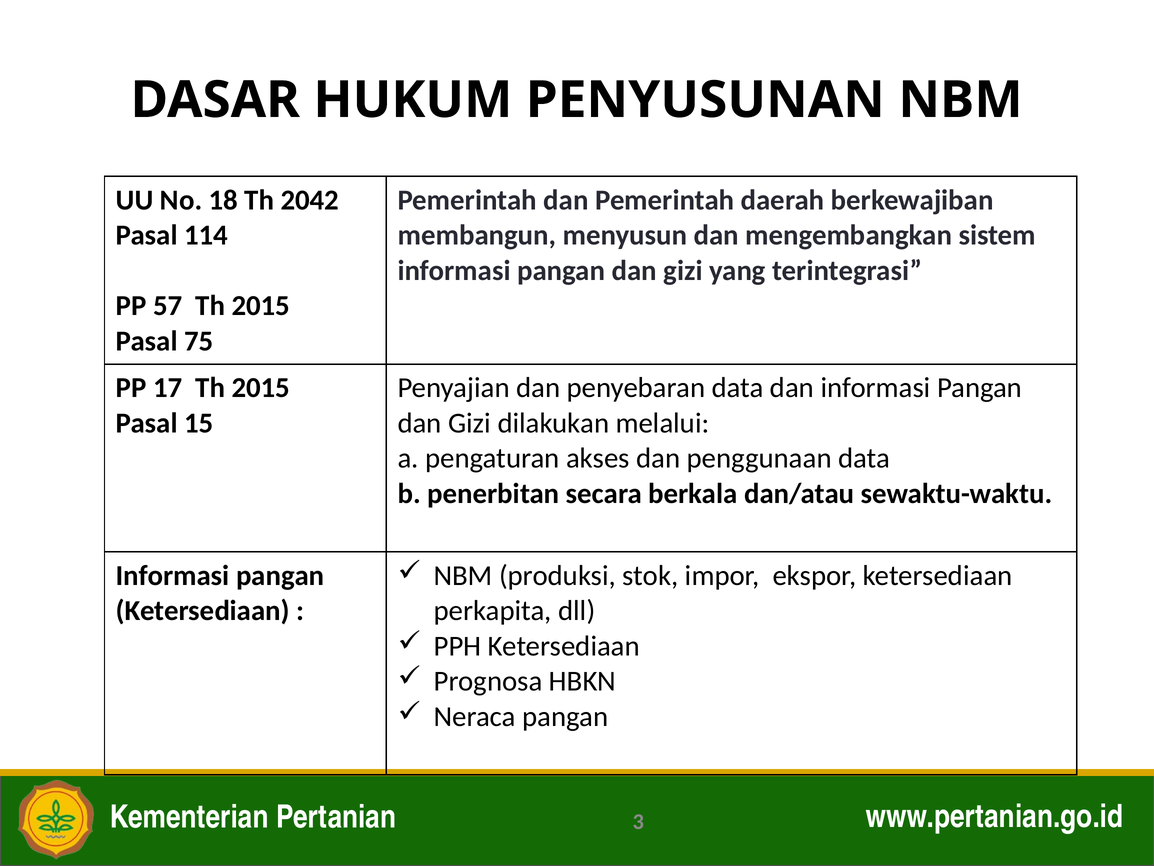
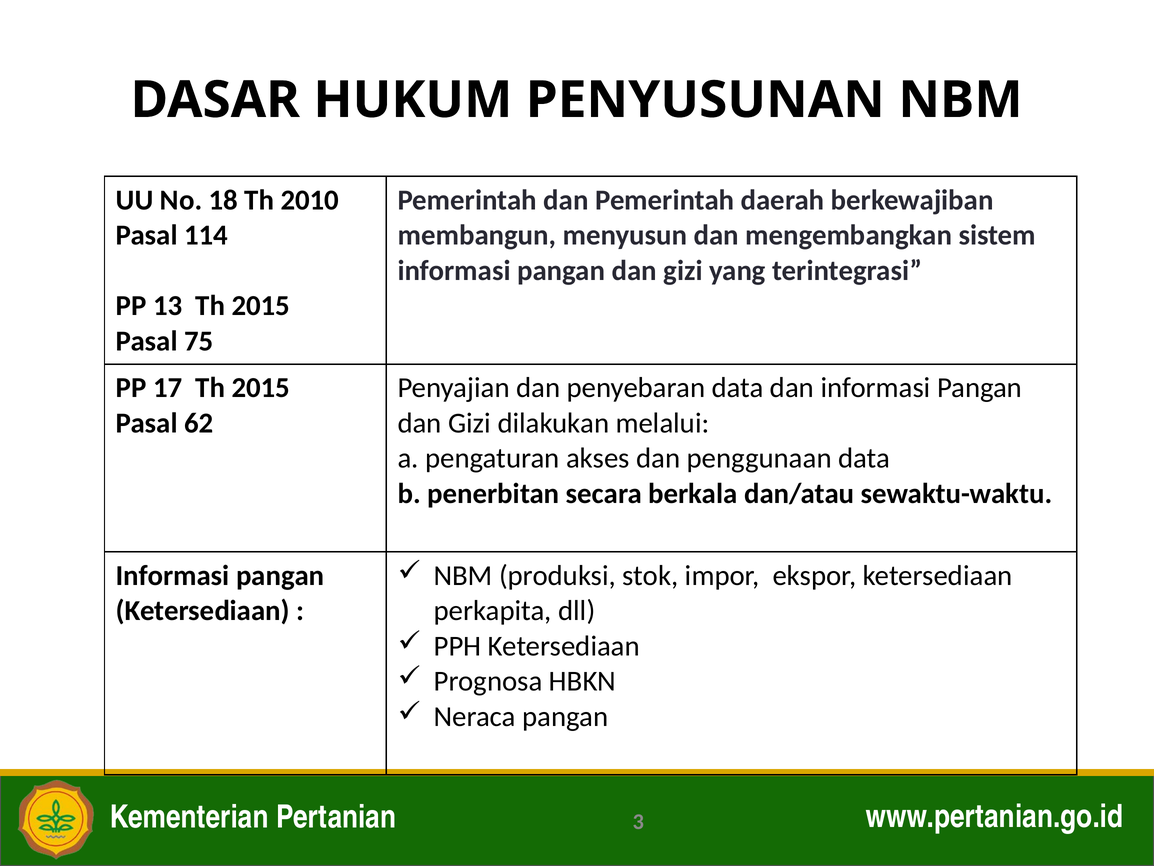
2042: 2042 -> 2010
57: 57 -> 13
15: 15 -> 62
